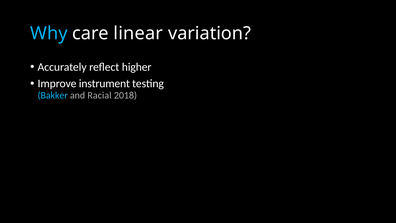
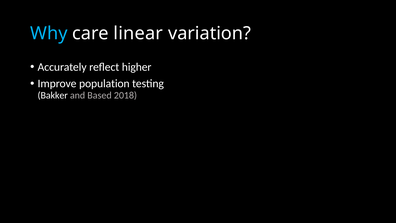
instrument: instrument -> population
Bakker colour: light blue -> white
Racial: Racial -> Based
